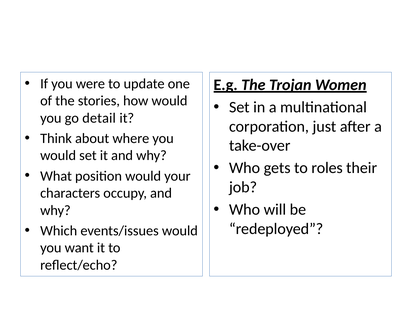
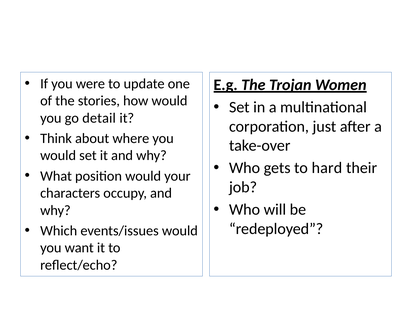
roles: roles -> hard
